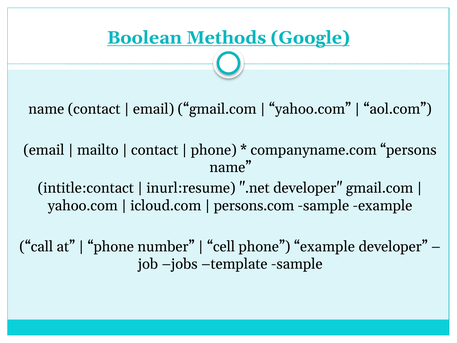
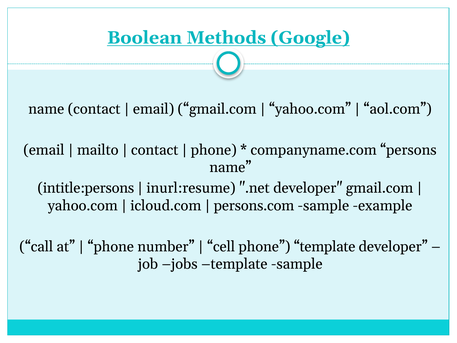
intitle:contact: intitle:contact -> intitle:persons
phone example: example -> template
